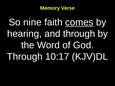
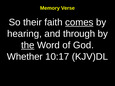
nine: nine -> their
the underline: none -> present
Through at (25, 57): Through -> Whether
